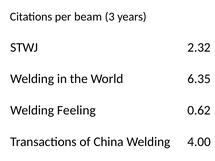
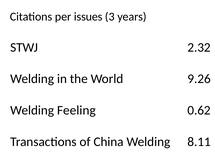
beam: beam -> issues
6.35: 6.35 -> 9.26
4.00: 4.00 -> 8.11
